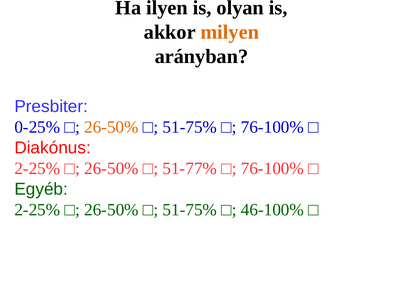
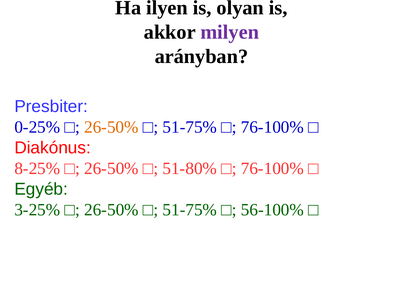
milyen colour: orange -> purple
2-25% at (37, 169): 2-25% -> 8-25%
51-77%: 51-77% -> 51-80%
2-25% at (37, 210): 2-25% -> 3-25%
46-100%: 46-100% -> 56-100%
